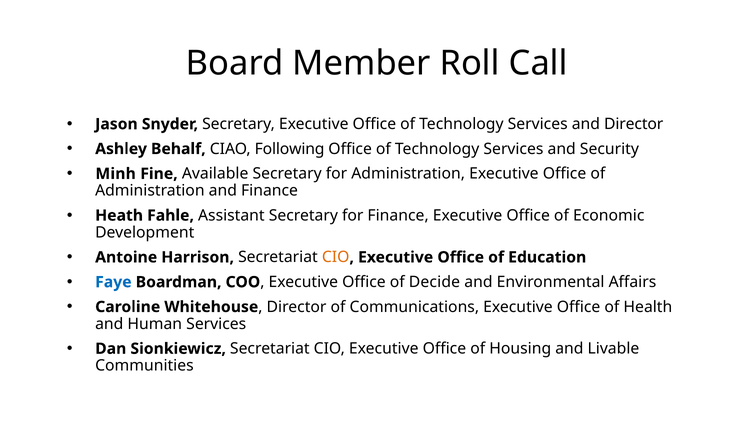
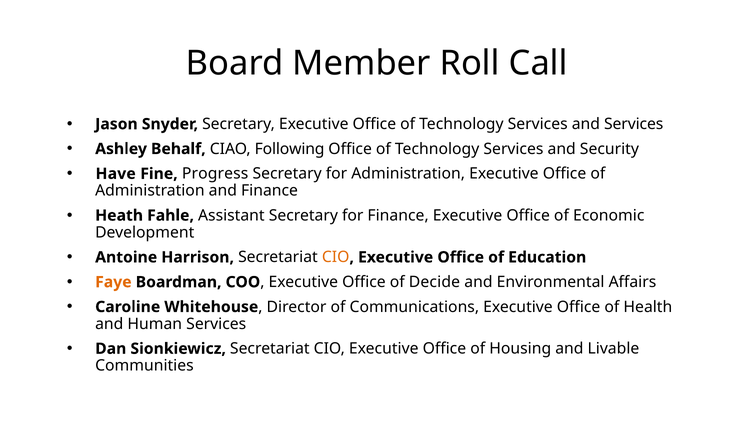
and Director: Director -> Services
Minh: Minh -> Have
Available: Available -> Progress
Faye colour: blue -> orange
